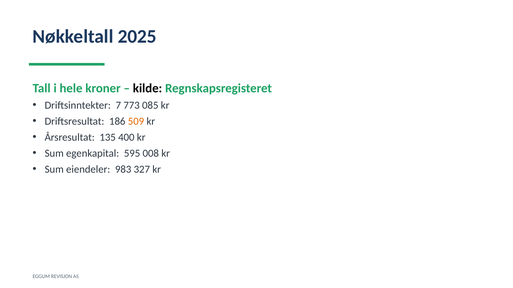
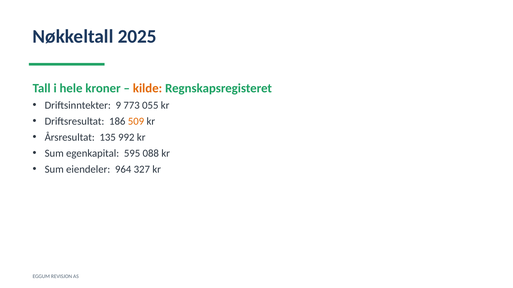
kilde colour: black -> orange
7: 7 -> 9
085: 085 -> 055
400: 400 -> 992
008: 008 -> 088
983: 983 -> 964
